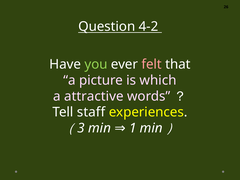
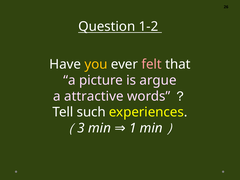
4-2: 4-2 -> 1-2
you colour: light green -> yellow
which: which -> argue
staff: staff -> such
